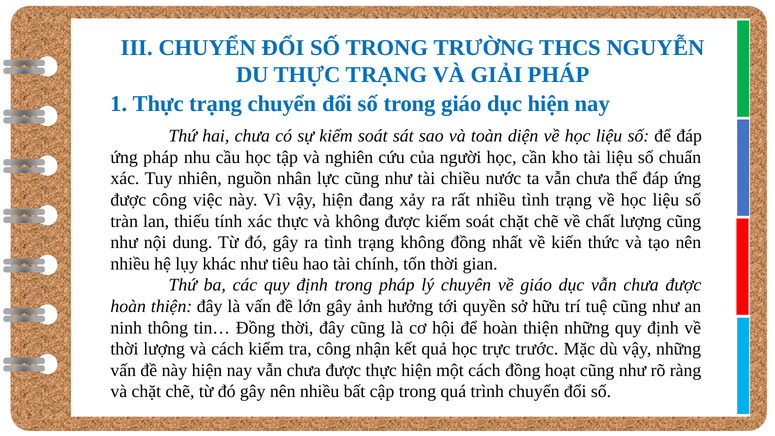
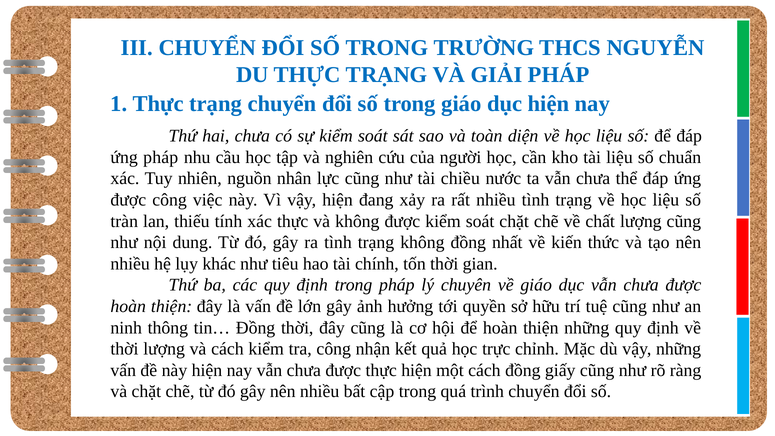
trước: trước -> chỉnh
hoạt: hoạt -> giấy
